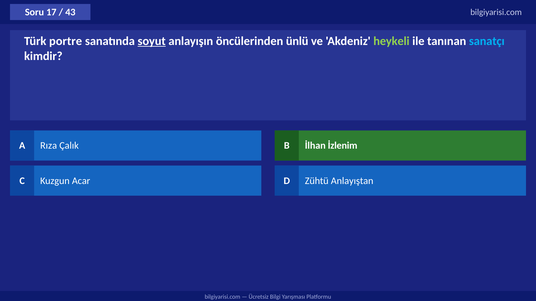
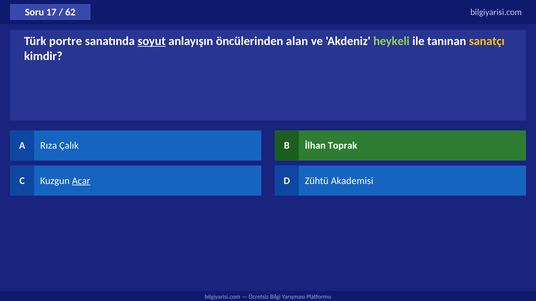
43: 43 -> 62
ünlü: ünlü -> alan
sanatçı colour: light blue -> yellow
İzlenim: İzlenim -> Toprak
Acar underline: none -> present
Anlayıştan: Anlayıştan -> Akademisi
